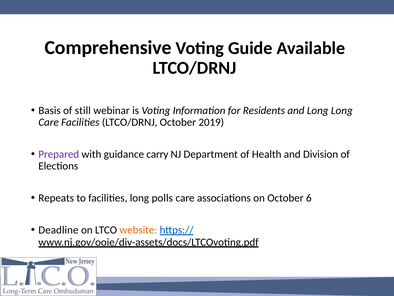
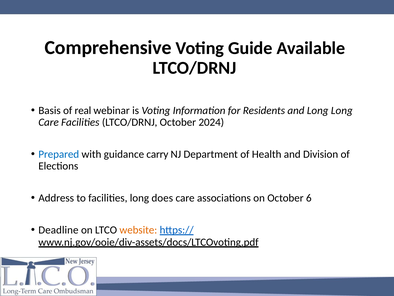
still: still -> real
2019: 2019 -> 2024
Prepared colour: purple -> blue
Repeats: Repeats -> Address
polls: polls -> does
